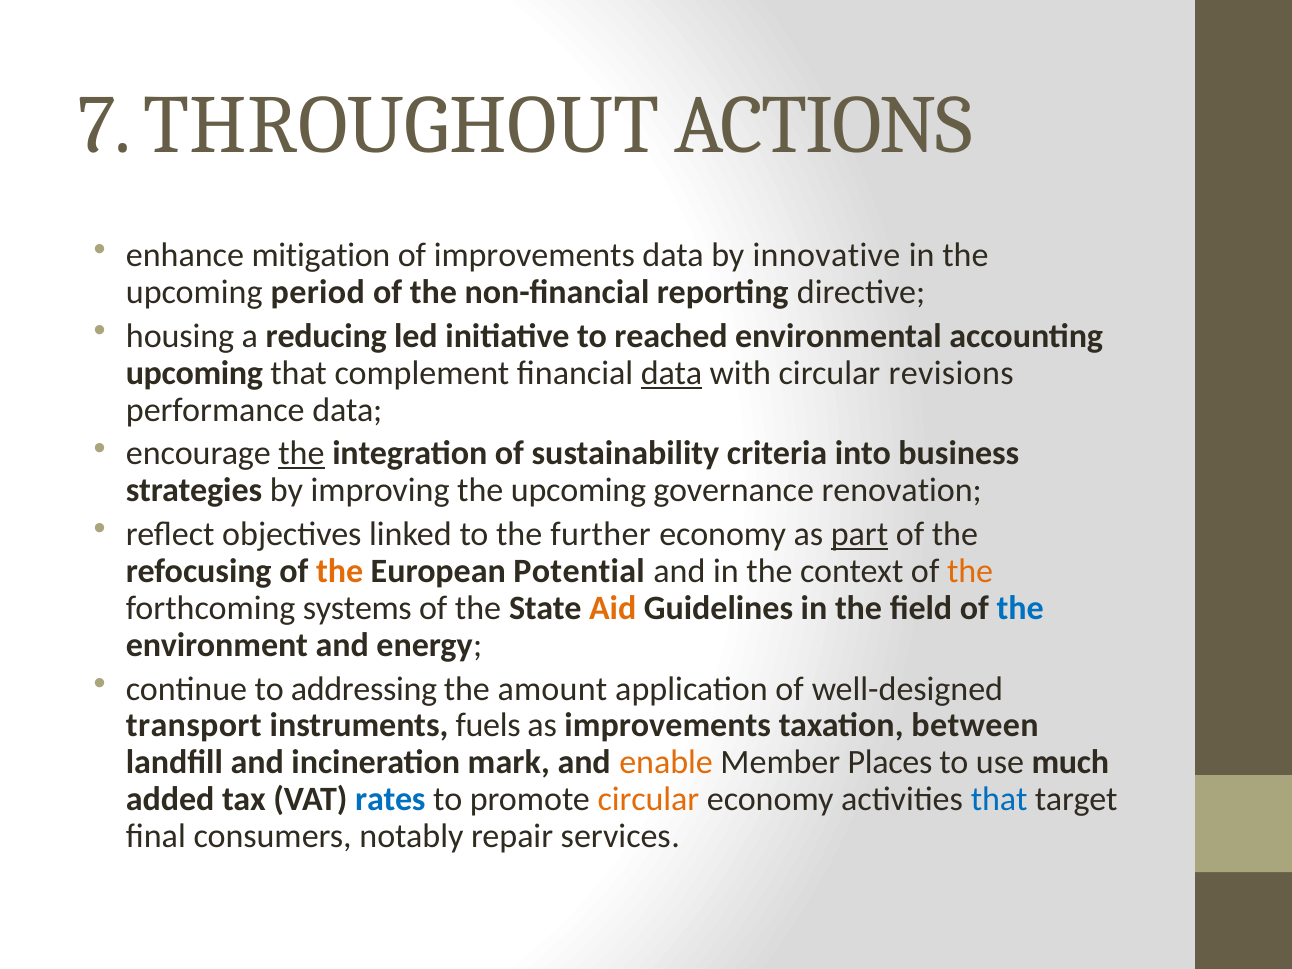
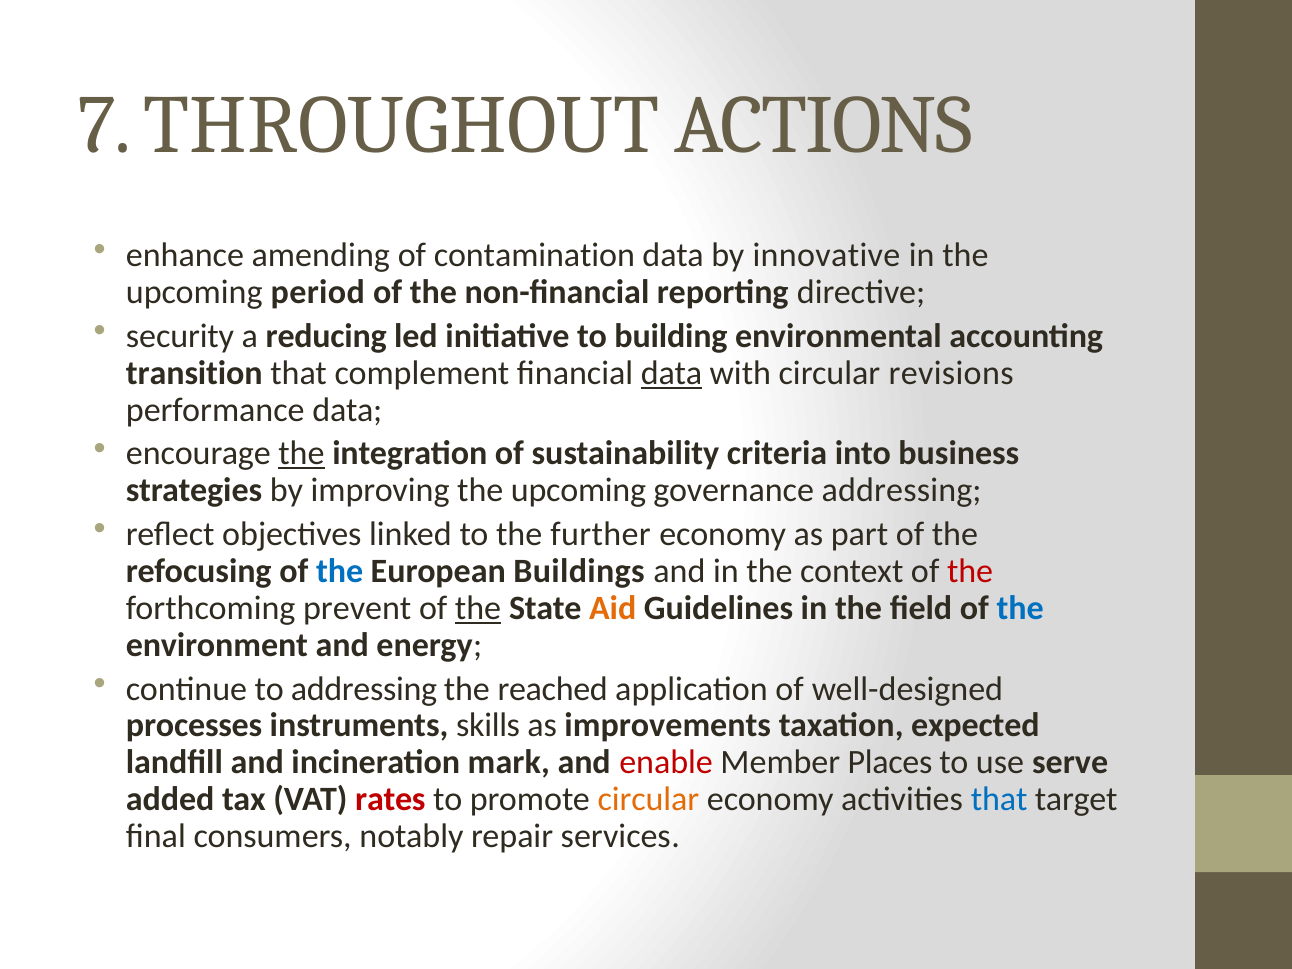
mitigation: mitigation -> amending
of improvements: improvements -> contamination
housing: housing -> security
reached: reached -> building
upcoming at (194, 373): upcoming -> transition
governance renovation: renovation -> addressing
part underline: present -> none
the at (340, 571) colour: orange -> blue
Potential: Potential -> Buildings
the at (970, 571) colour: orange -> red
systems: systems -> prevent
the at (478, 608) underline: none -> present
amount: amount -> reached
transport: transport -> processes
fuels: fuels -> skills
between: between -> expected
enable colour: orange -> red
much: much -> serve
rates colour: blue -> red
